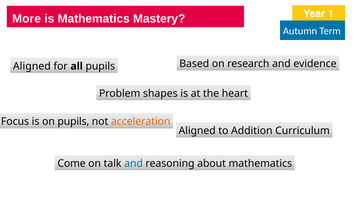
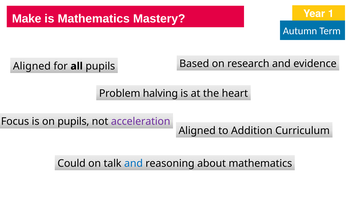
More: More -> Make
shapes: shapes -> halving
acceleration colour: orange -> purple
Come: Come -> Could
